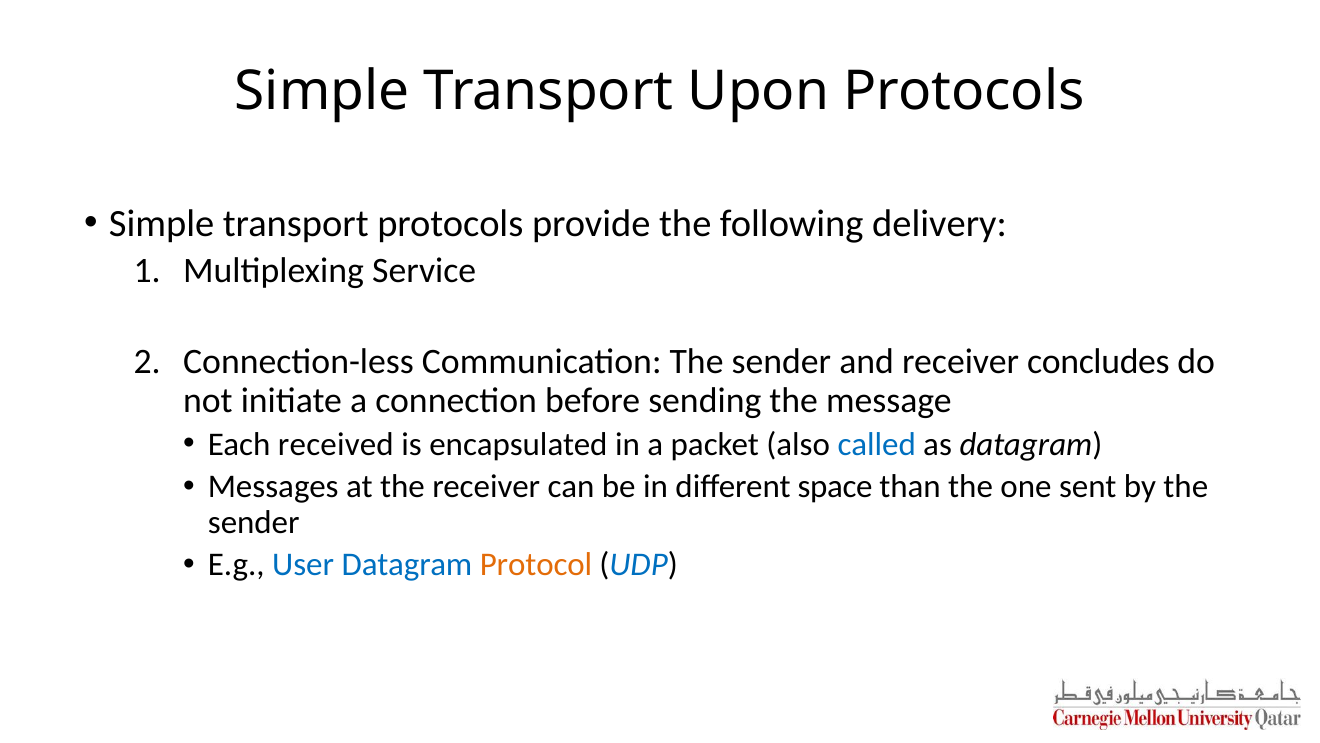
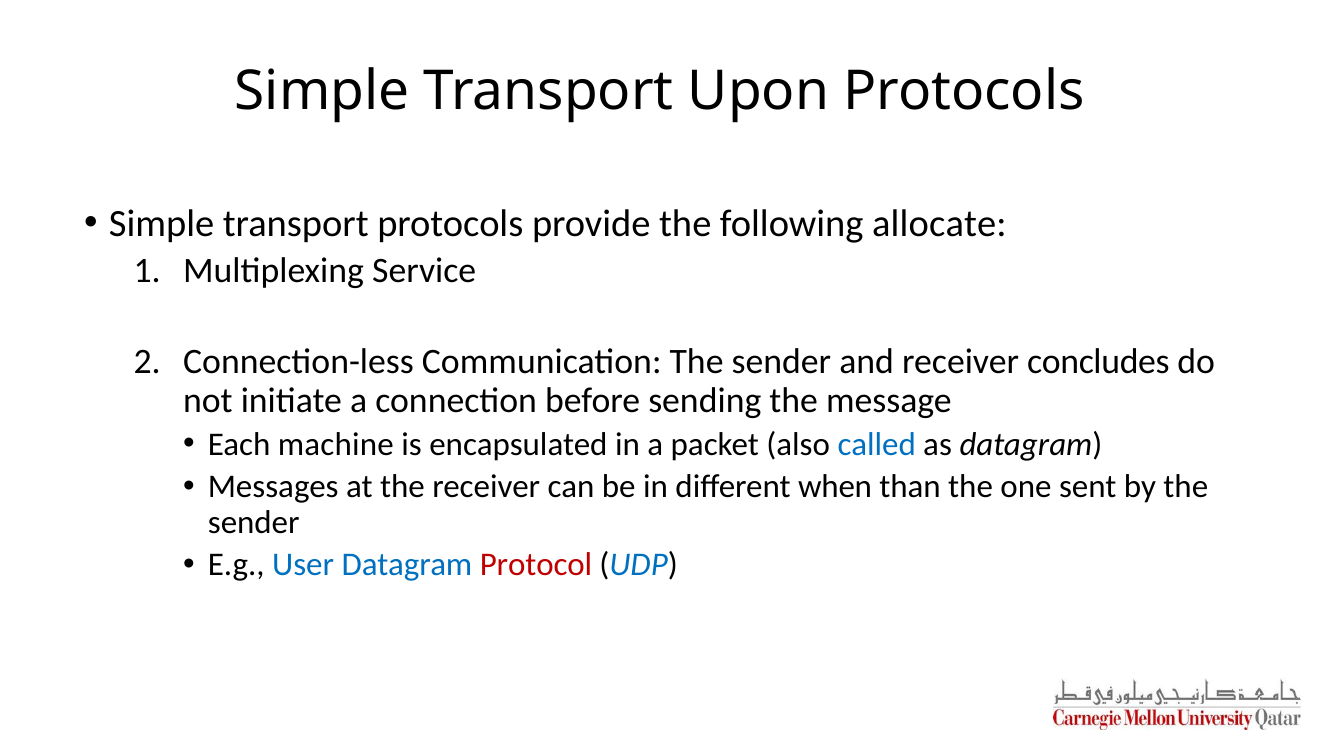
delivery: delivery -> allocate
received: received -> machine
space: space -> when
Protocol colour: orange -> red
